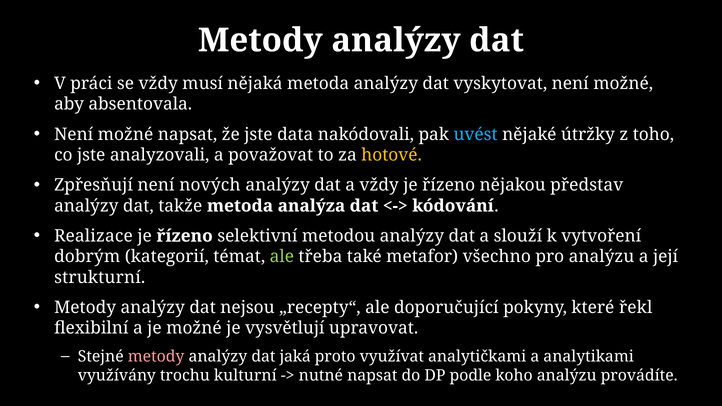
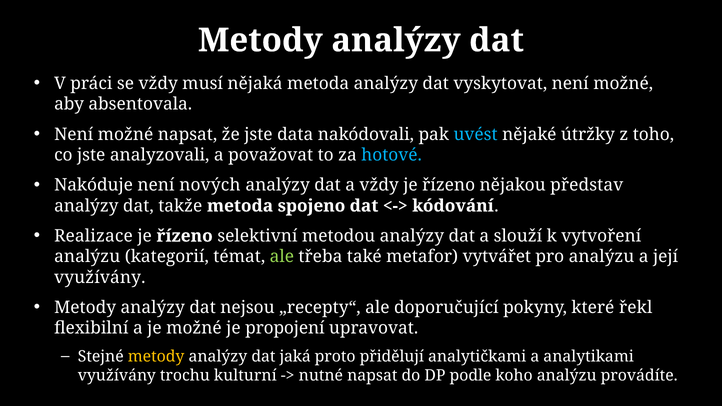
hotové colour: yellow -> light blue
Zpřesňují: Zpřesňují -> Nakóduje
analýza: analýza -> spojeno
dobrým at (87, 257): dobrým -> analýzu
všechno: všechno -> vytvářet
strukturní at (100, 277): strukturní -> využívány
vysvětlují: vysvětlují -> propojení
metody at (156, 357) colour: pink -> yellow
využívat: využívat -> přidělují
